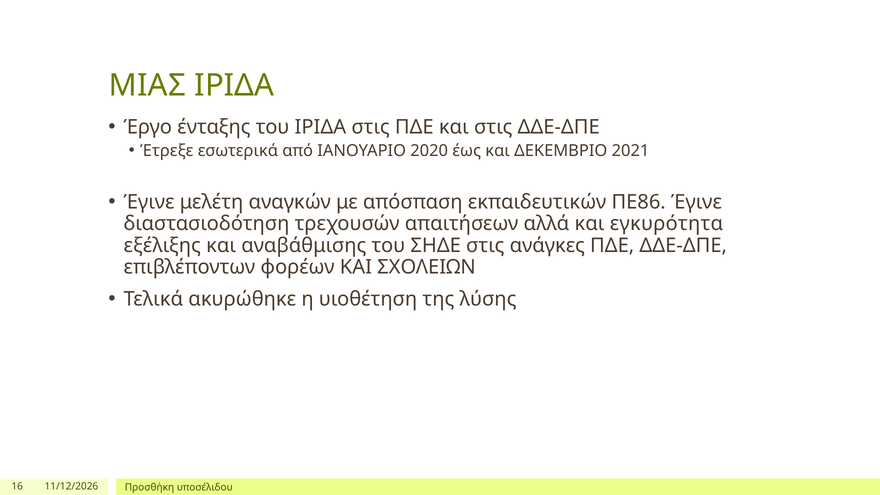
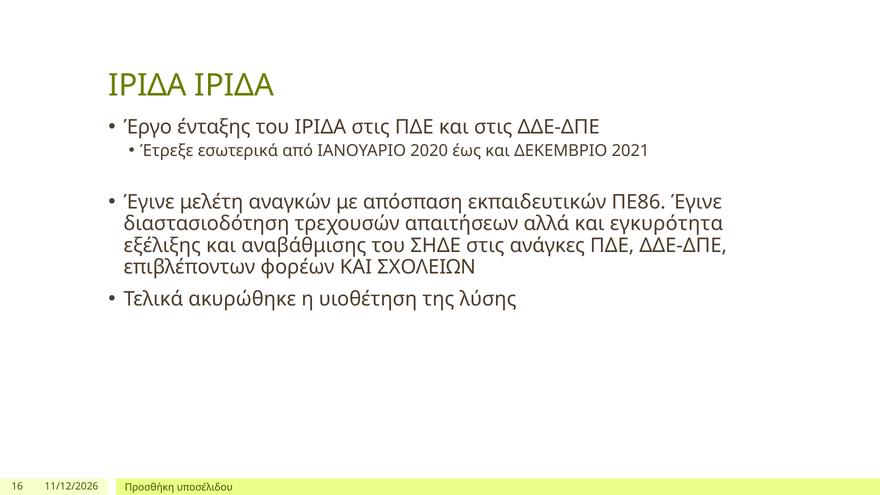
ΜΙΑΣ at (147, 86): ΜΙΑΣ -> ΙΡΙΔΑ
